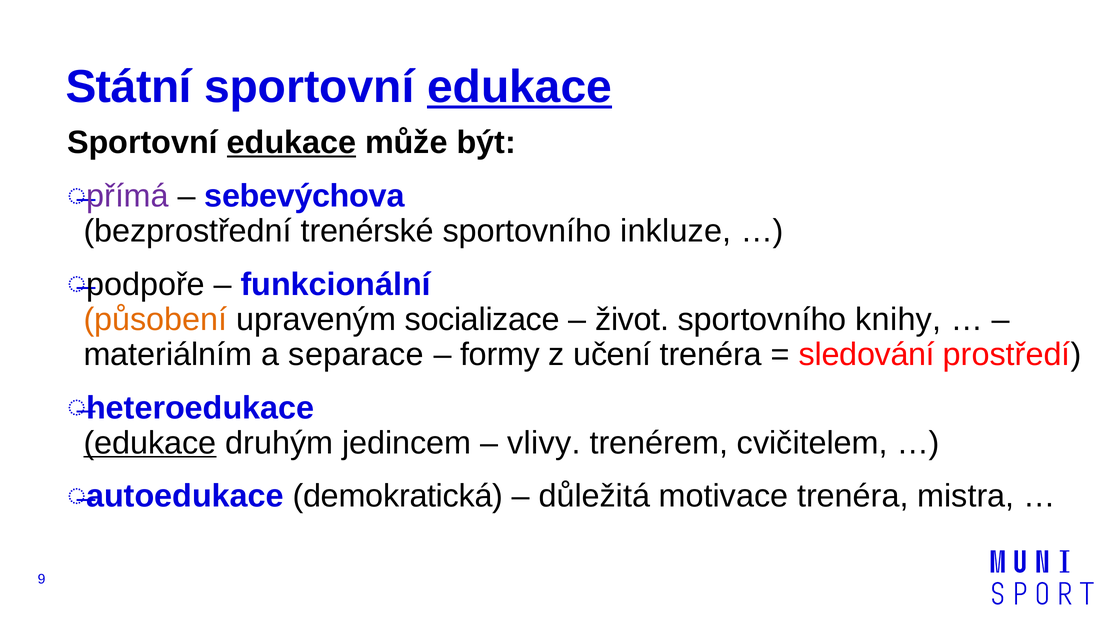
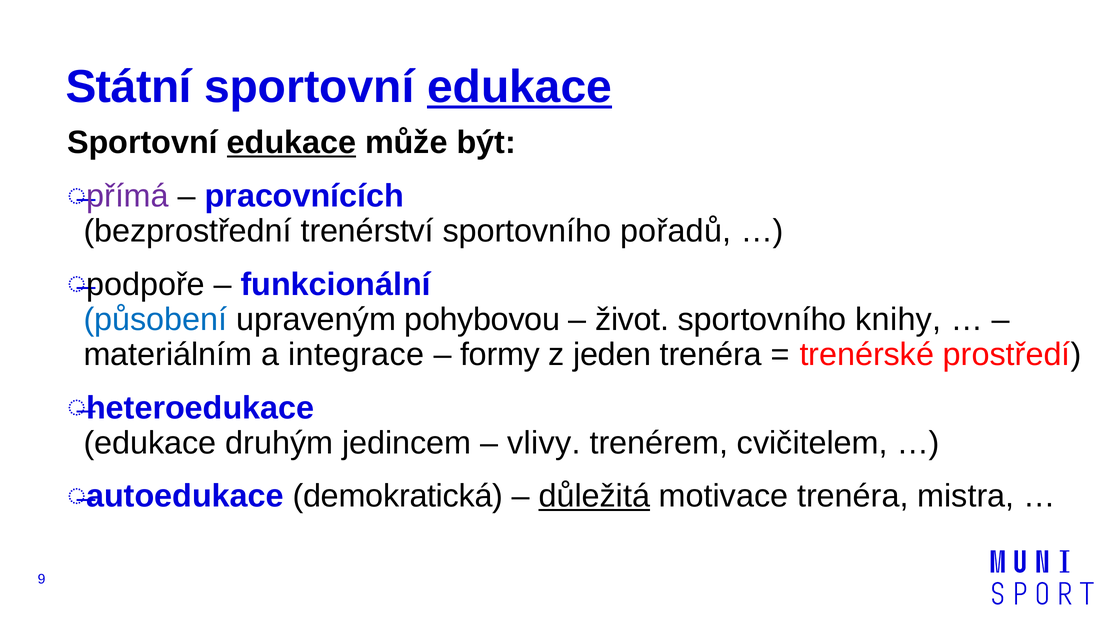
sebevýchova: sebevýchova -> pracovnících
trenérské: trenérské -> trenérství
inkluze: inkluze -> pořadů
působení colour: orange -> blue
socializace: socializace -> pohybovou
separace: separace -> integrace
učení: učení -> jeden
sledování: sledování -> trenérské
edukace at (150, 443) underline: present -> none
důležitá underline: none -> present
